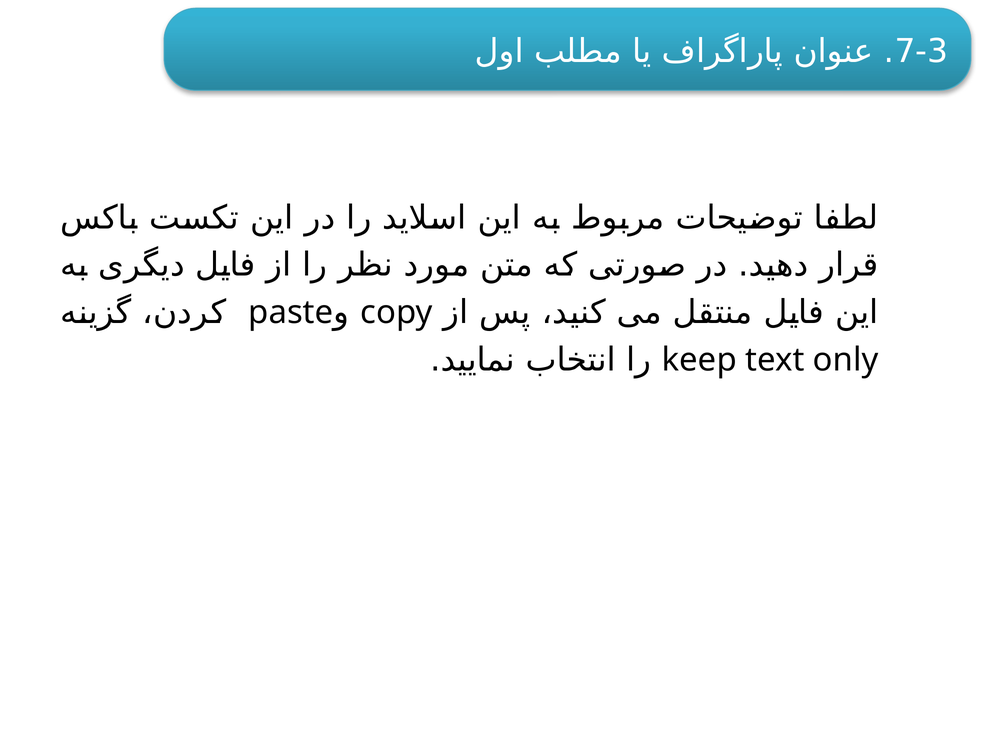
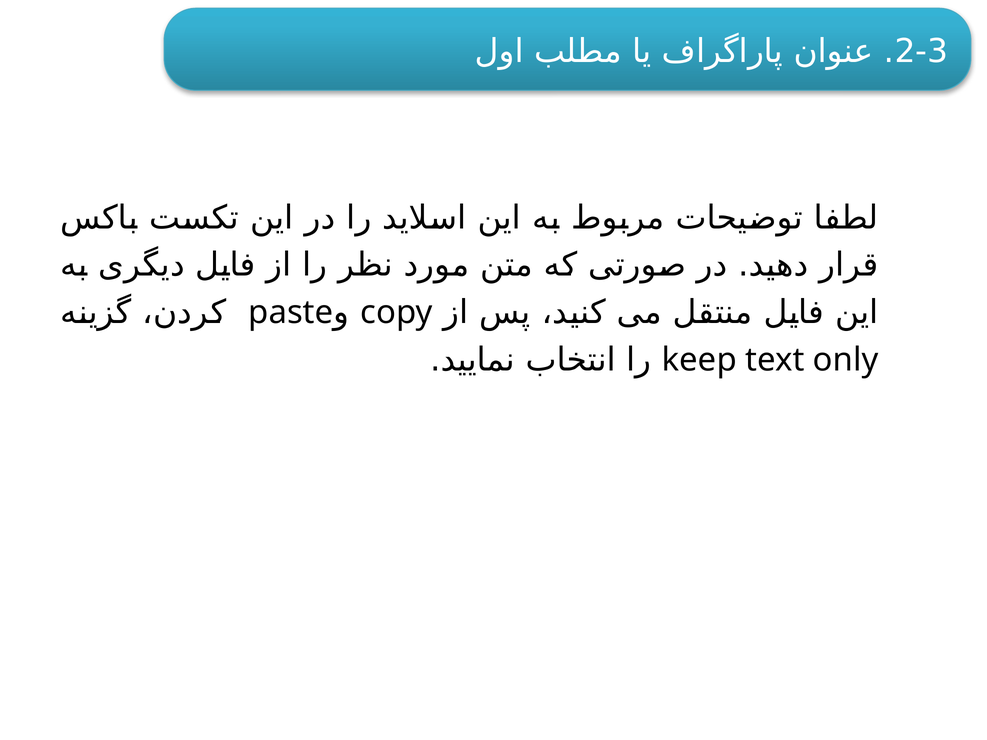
7-3: 7-3 -> 2-3
